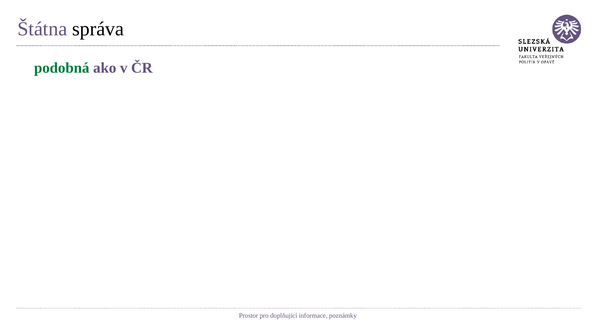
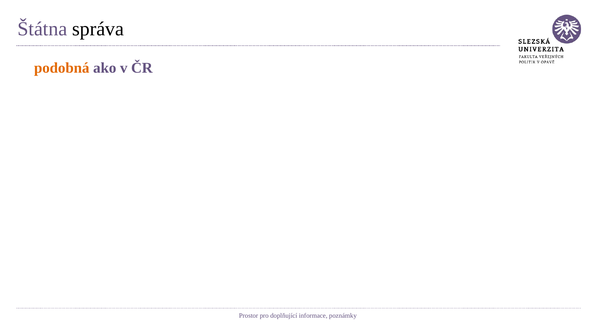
podobná colour: green -> orange
